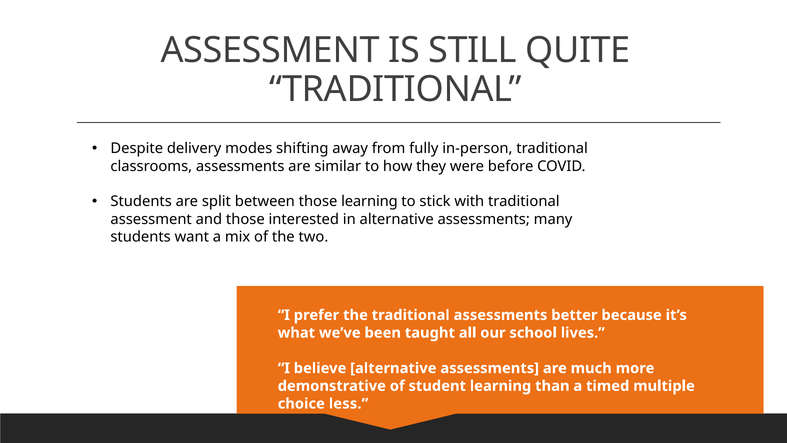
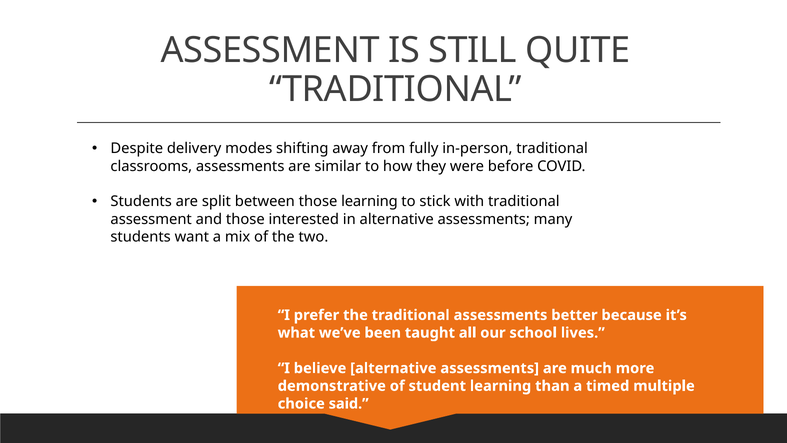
less: less -> said
